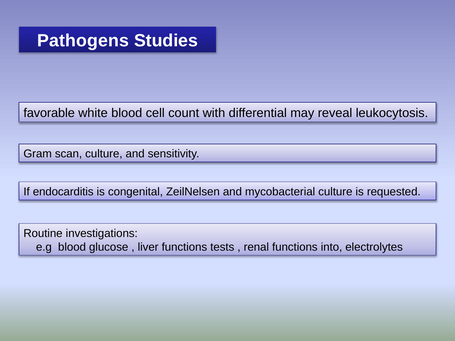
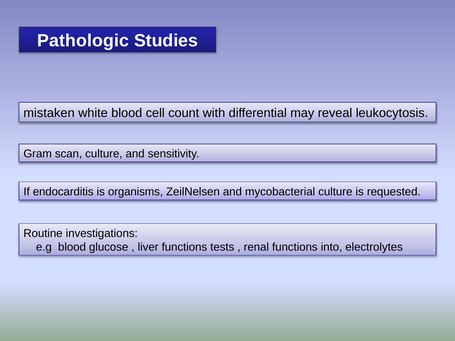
Pathogens: Pathogens -> Pathologic
favorable: favorable -> mistaken
congenital: congenital -> organisms
